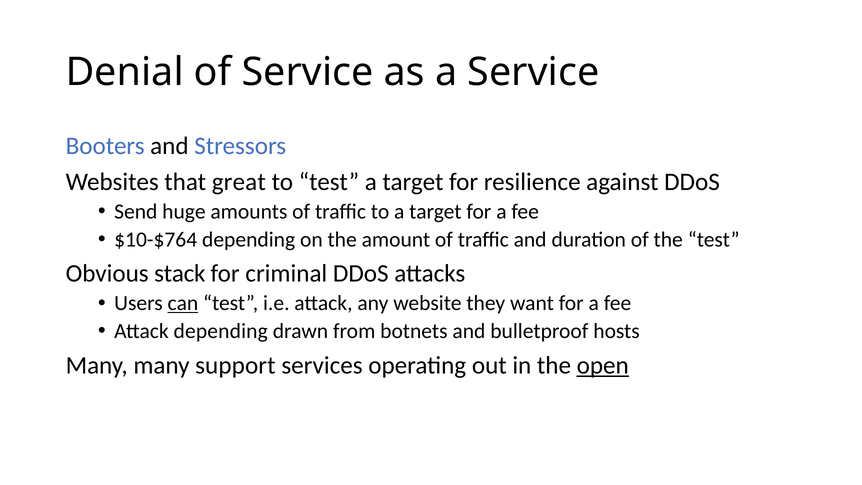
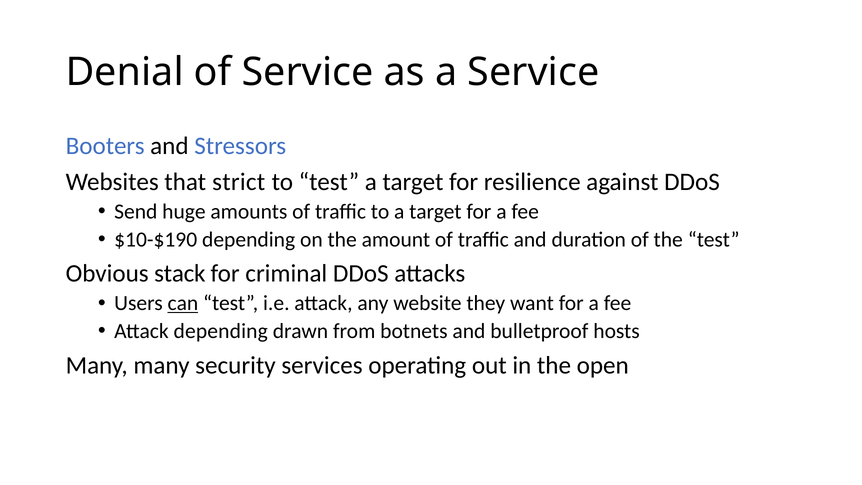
great: great -> strict
$10-$764: $10-$764 -> $10-$190
support: support -> security
open underline: present -> none
